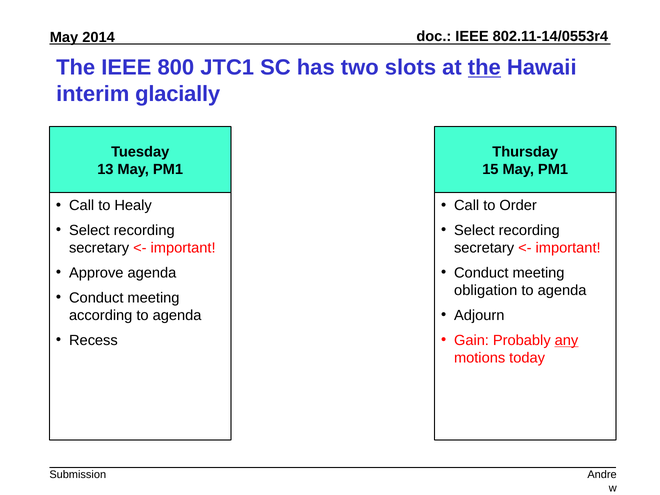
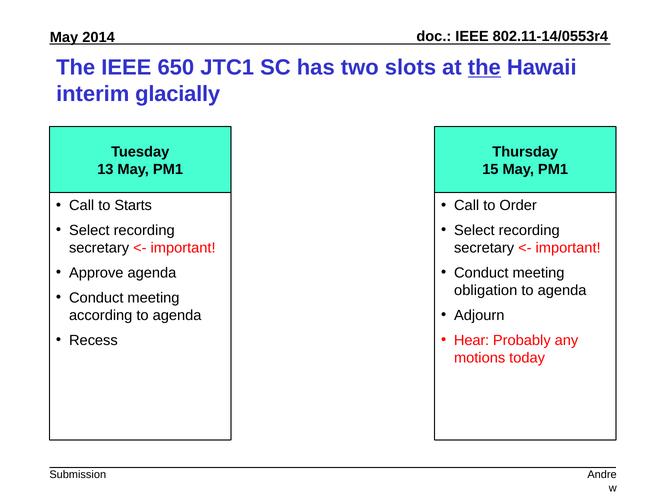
800: 800 -> 650
Healy: Healy -> Starts
Gain: Gain -> Hear
any underline: present -> none
